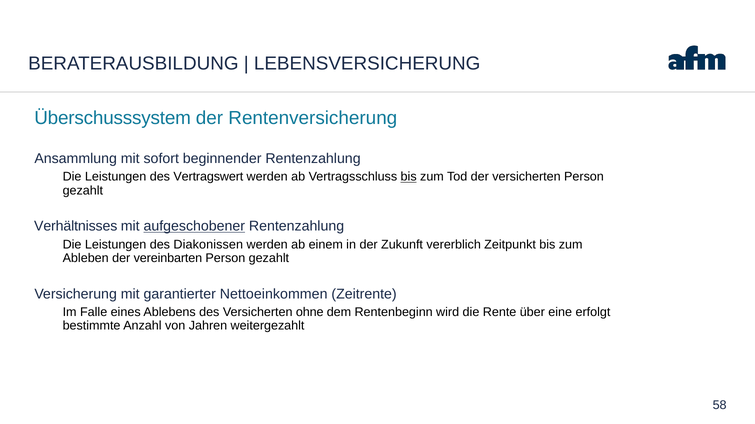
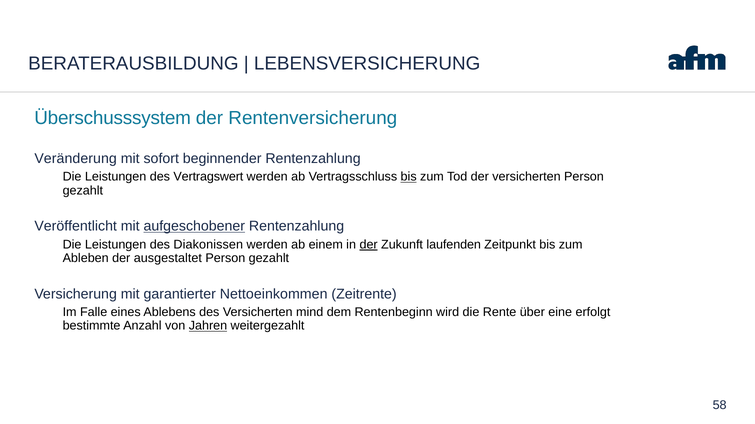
Ansammlung: Ansammlung -> Veränderung
Verhältnisses: Verhältnisses -> Veröffentlicht
der at (369, 245) underline: none -> present
vererblich: vererblich -> laufenden
vereinbarten: vereinbarten -> ausgestaltet
ohne: ohne -> mind
Jahren underline: none -> present
